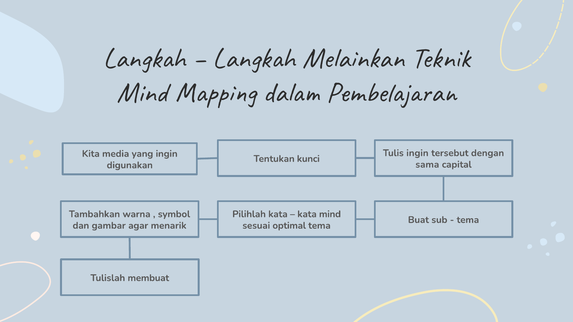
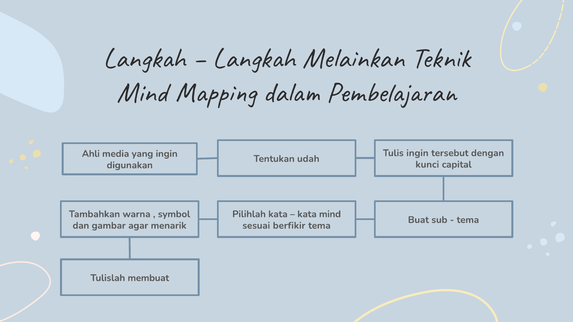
Kita: Kita -> Ahli
kunci: kunci -> udah
sama: sama -> kunci
optimal: optimal -> berfikir
